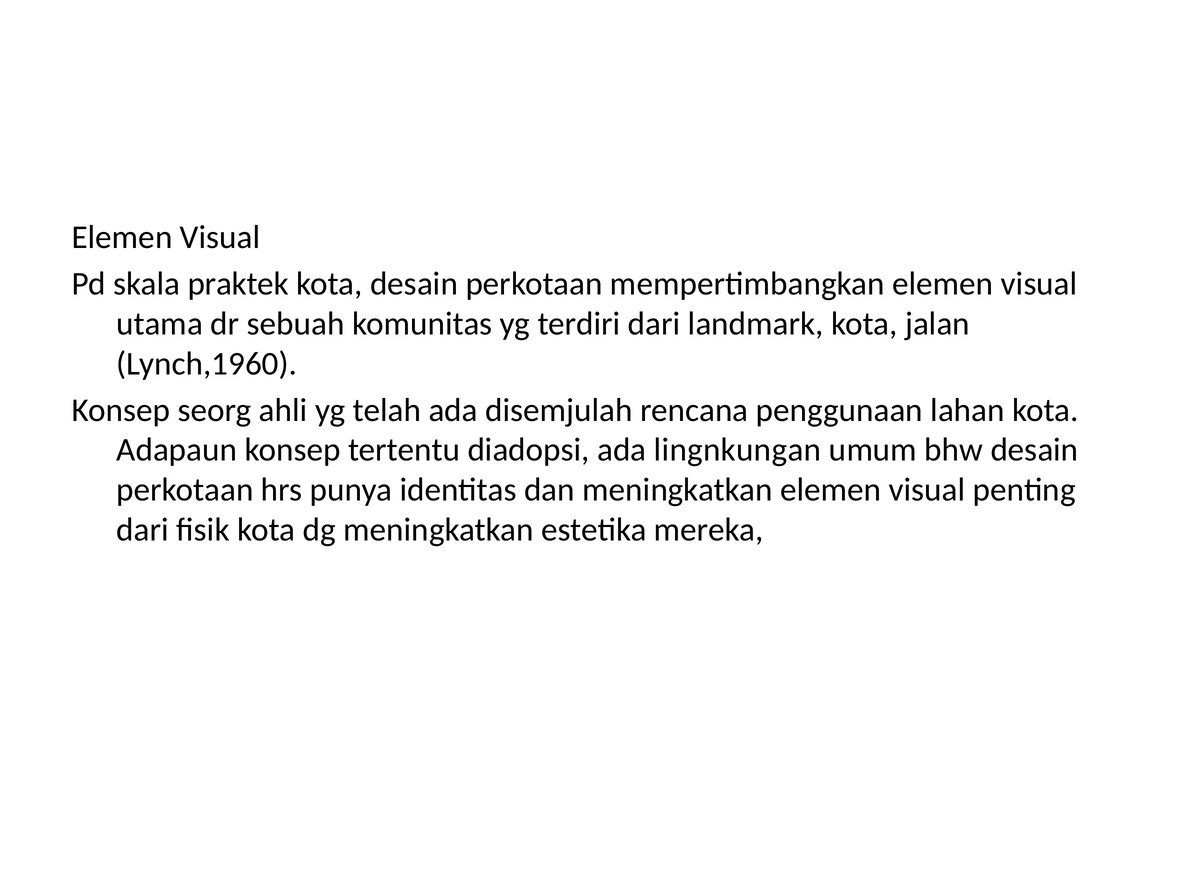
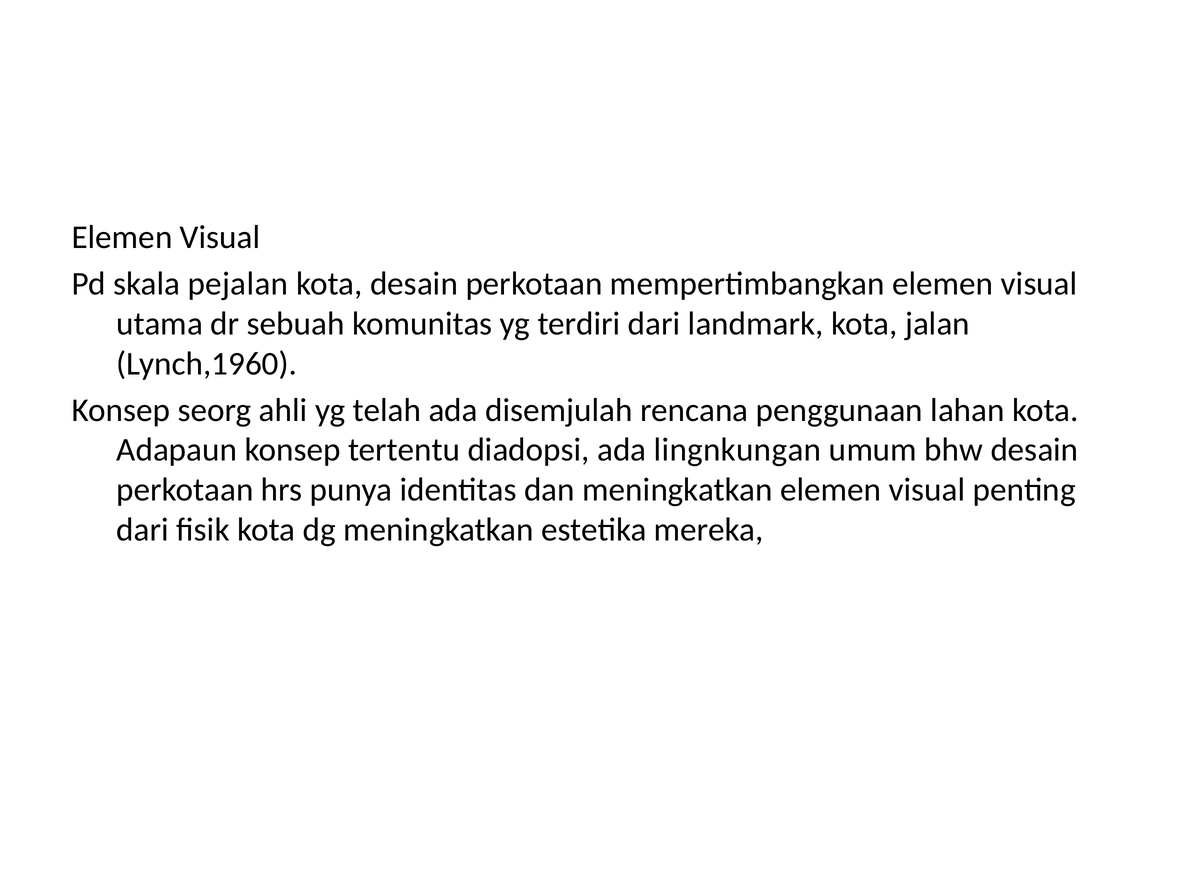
praktek: praktek -> pejalan
